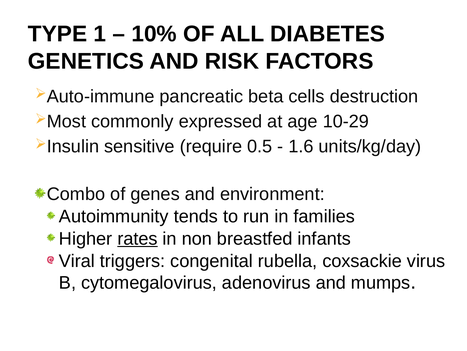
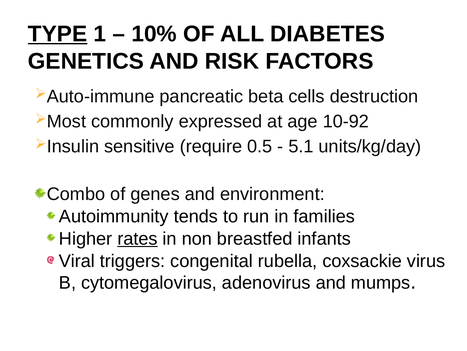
TYPE underline: none -> present
10-29: 10-29 -> 10-92
1.6: 1.6 -> 5.1
